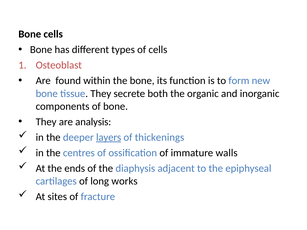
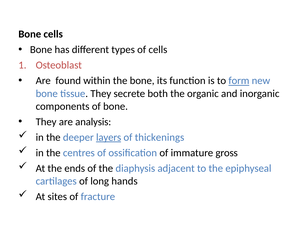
form underline: none -> present
walls: walls -> gross
works: works -> hands
